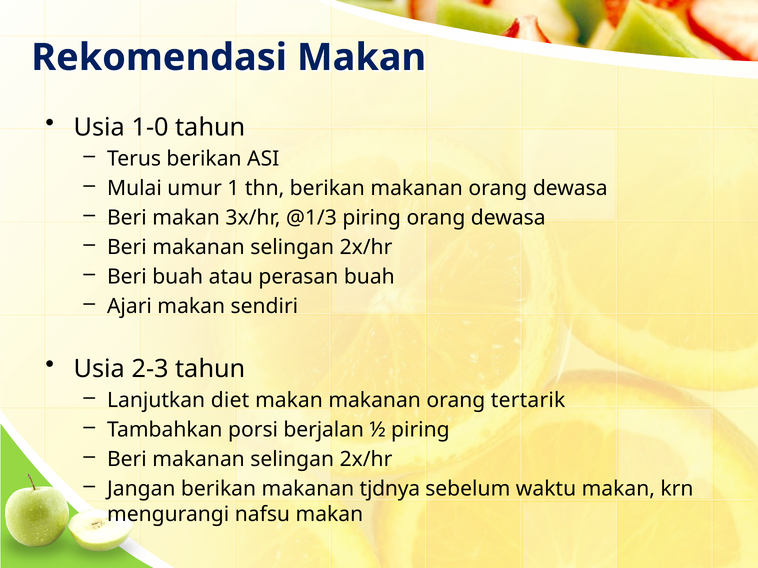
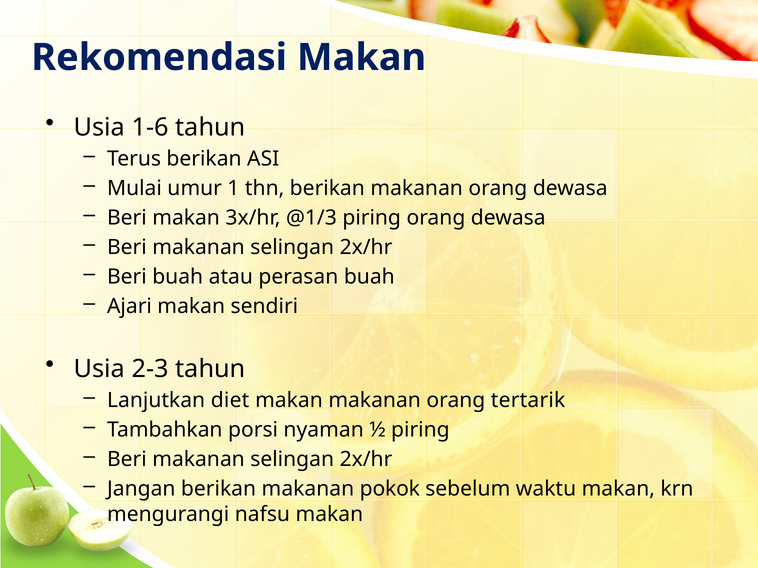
1-0: 1-0 -> 1-6
berjalan: berjalan -> nyaman
tjdnya: tjdnya -> pokok
